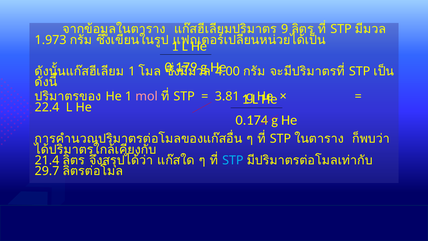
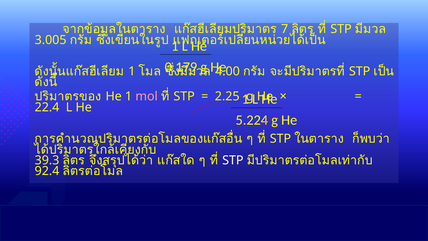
9: 9 -> 7
1.973: 1.973 -> 3.005
3.81: 3.81 -> 2.25
0.174: 0.174 -> 5.224
21.4: 21.4 -> 39.3
STP at (233, 160) colour: light blue -> white
29.7: 29.7 -> 92.4
